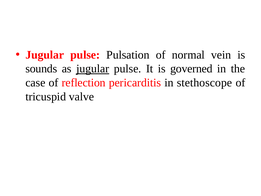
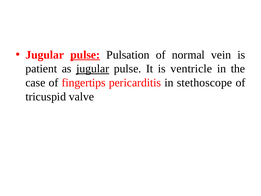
pulse at (85, 55) underline: none -> present
sounds: sounds -> patient
governed: governed -> ventricle
reflection: reflection -> fingertips
